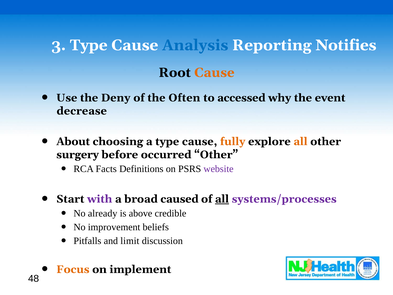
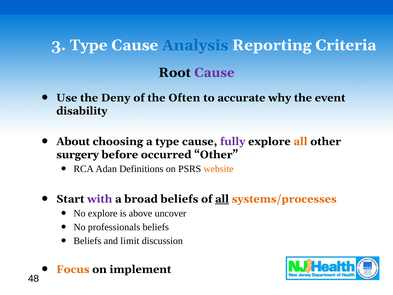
Notifies: Notifies -> Criteria
Cause at (214, 73) colour: orange -> purple
accessed: accessed -> accurate
decrease: decrease -> disability
fully colour: orange -> purple
Facts: Facts -> Adan
website colour: purple -> orange
broad caused: caused -> beliefs
systems/processes colour: purple -> orange
No already: already -> explore
credible: credible -> uncover
improvement: improvement -> professionals
Pitfalls at (87, 241): Pitfalls -> Beliefs
